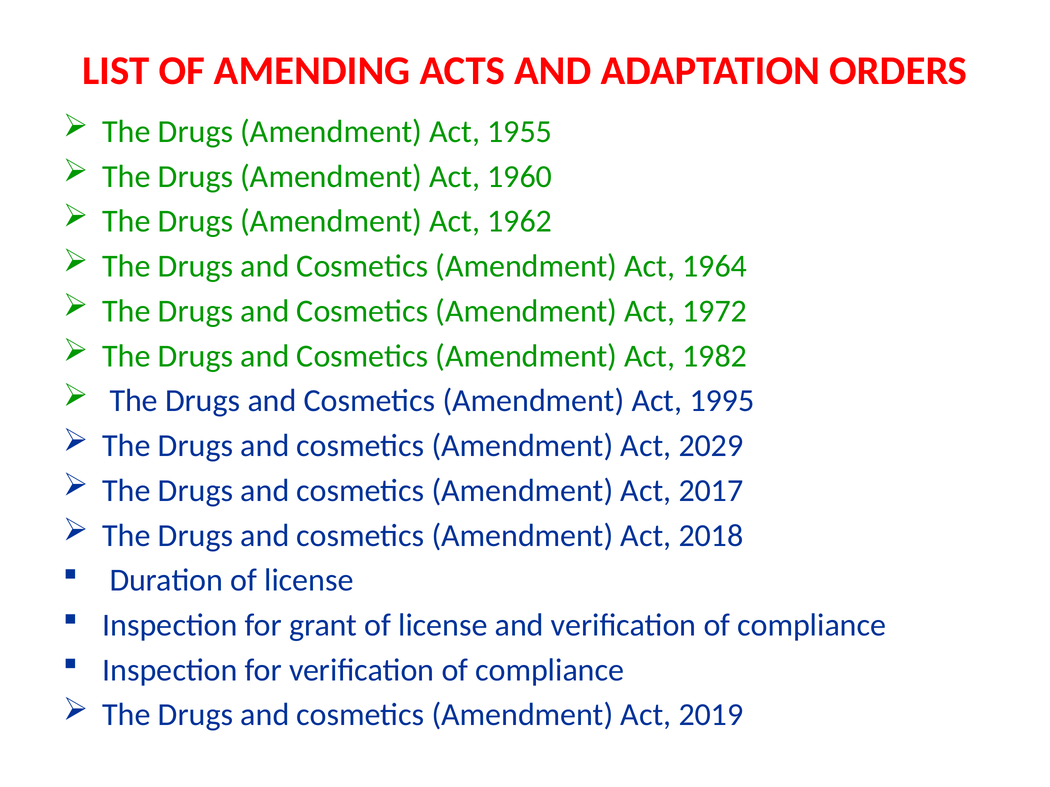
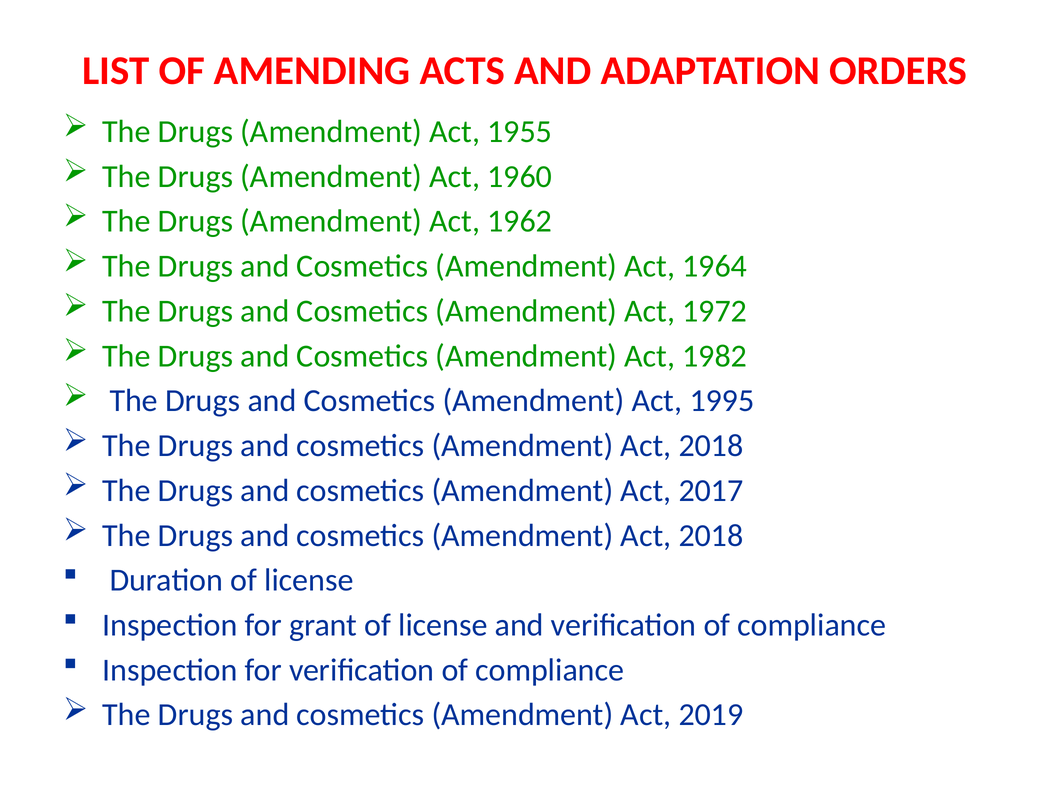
2029 at (711, 446): 2029 -> 2018
